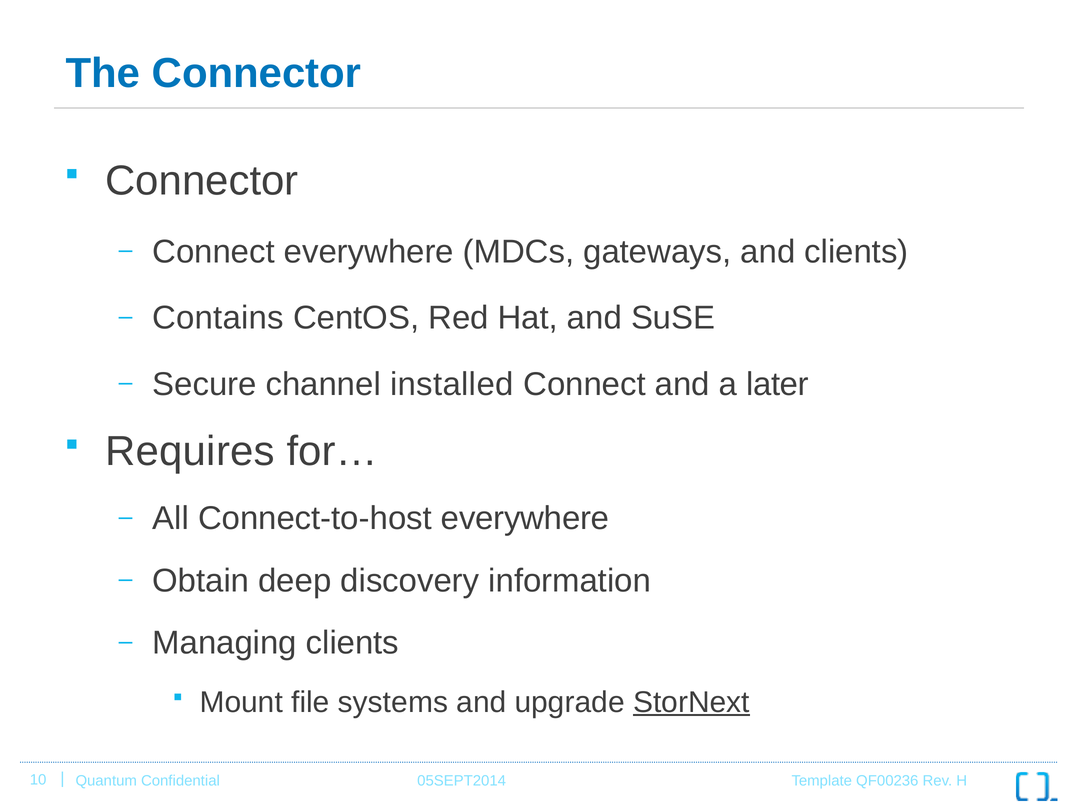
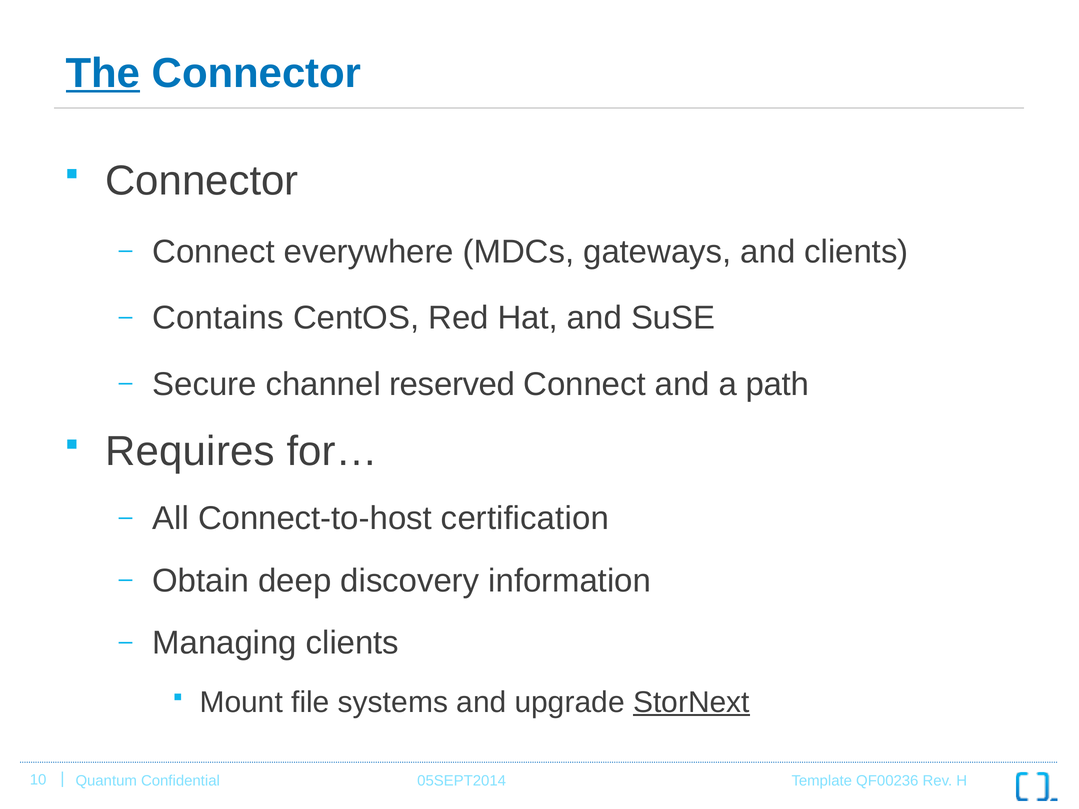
The underline: none -> present
installed: installed -> reserved
later: later -> path
Connect-to-host everywhere: everywhere -> certification
